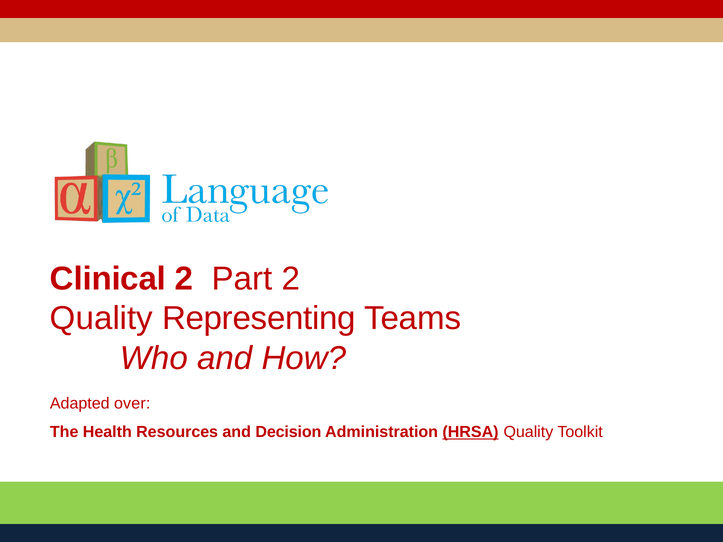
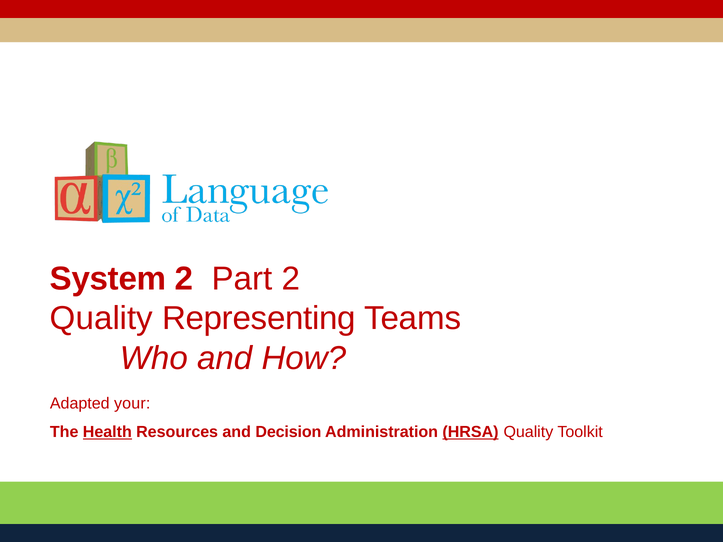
Clinical: Clinical -> System
over: over -> your
Health underline: none -> present
